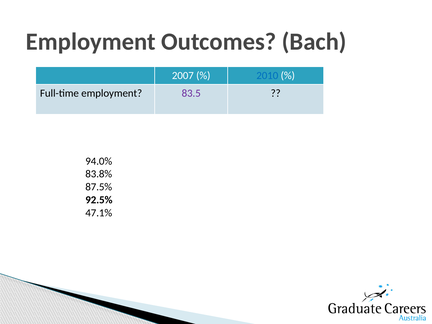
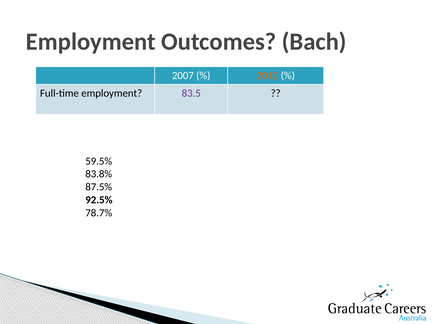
2010 colour: blue -> orange
94.0%: 94.0% -> 59.5%
47.1%: 47.1% -> 78.7%
